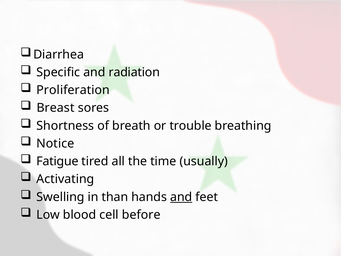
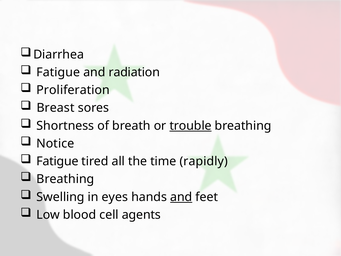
Specific at (58, 72): Specific -> Fatigue
trouble underline: none -> present
usually: usually -> rapidly
Activating at (65, 179): Activating -> Breathing
than: than -> eyes
before: before -> agents
